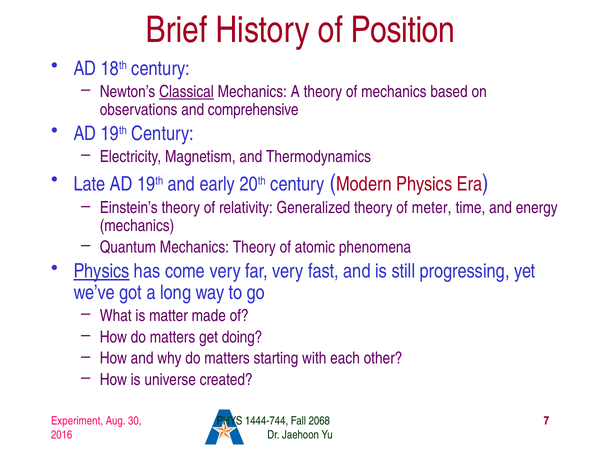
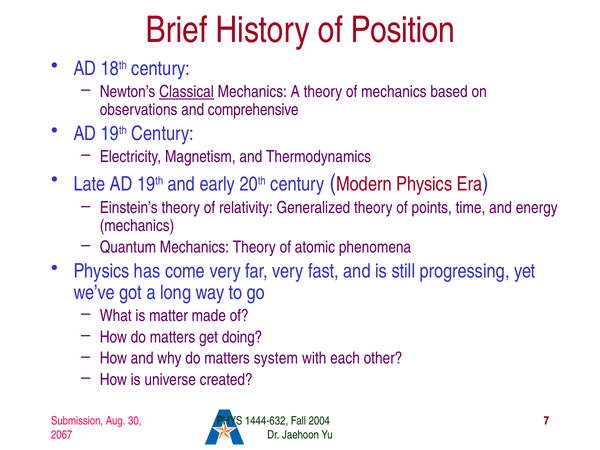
meter: meter -> points
Physics at (102, 271) underline: present -> none
starting: starting -> system
Experiment: Experiment -> Submission
1444-744: 1444-744 -> 1444-632
2068: 2068 -> 2004
2016: 2016 -> 2067
